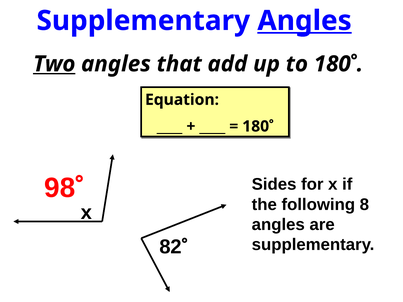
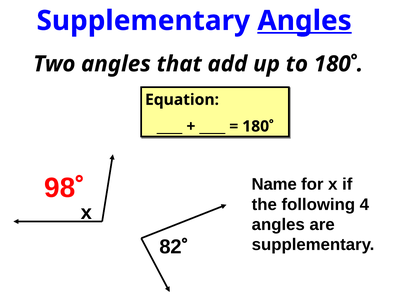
Two underline: present -> none
Sides: Sides -> Name
8: 8 -> 4
